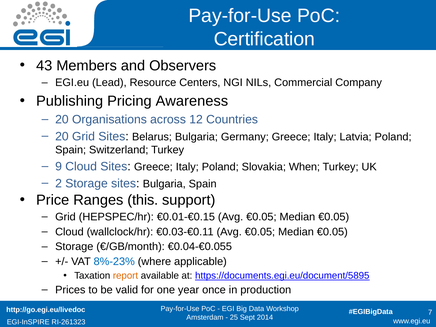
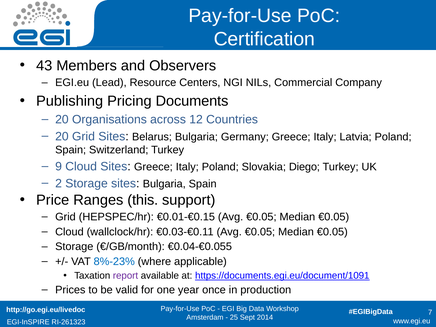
Awareness: Awareness -> Documents
When: When -> Diego
report colour: orange -> purple
https://documents.egi.eu/document/5895: https://documents.egi.eu/document/5895 -> https://documents.egi.eu/document/1091
